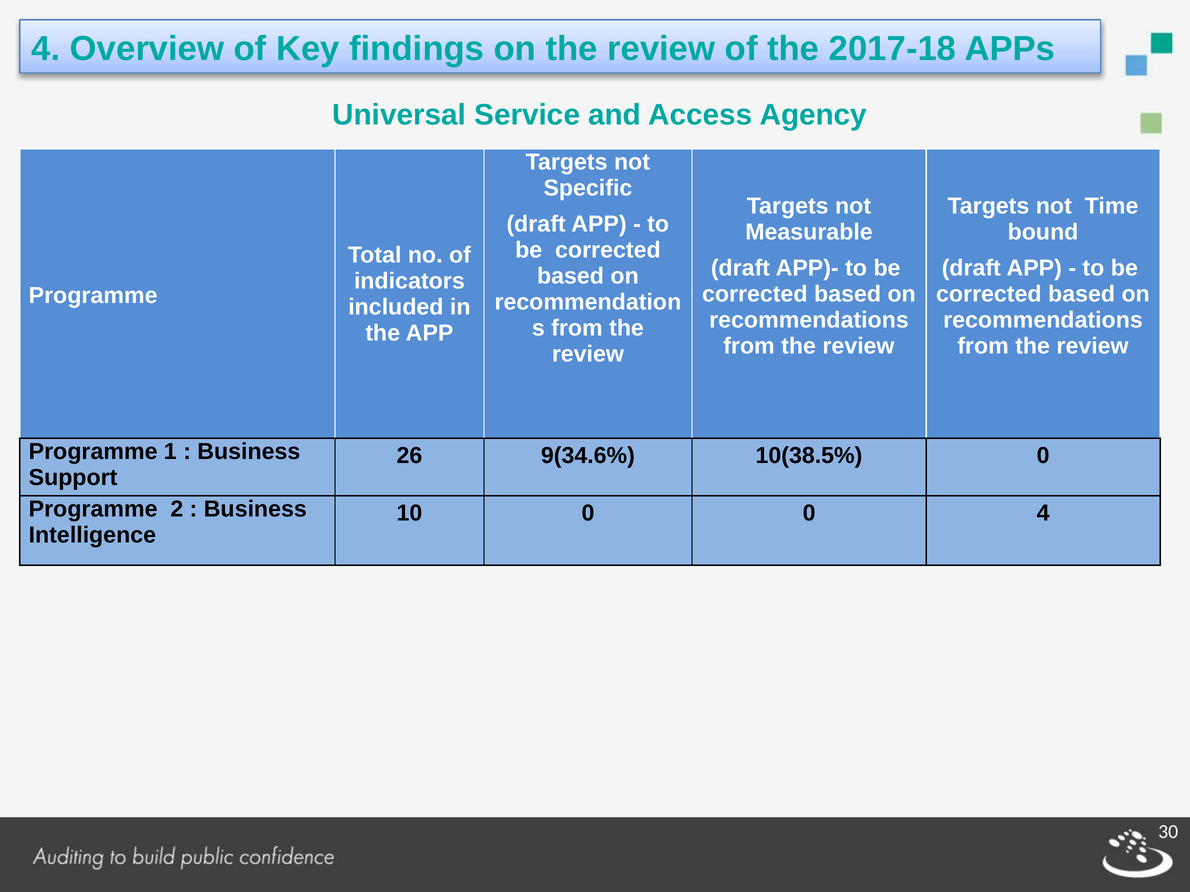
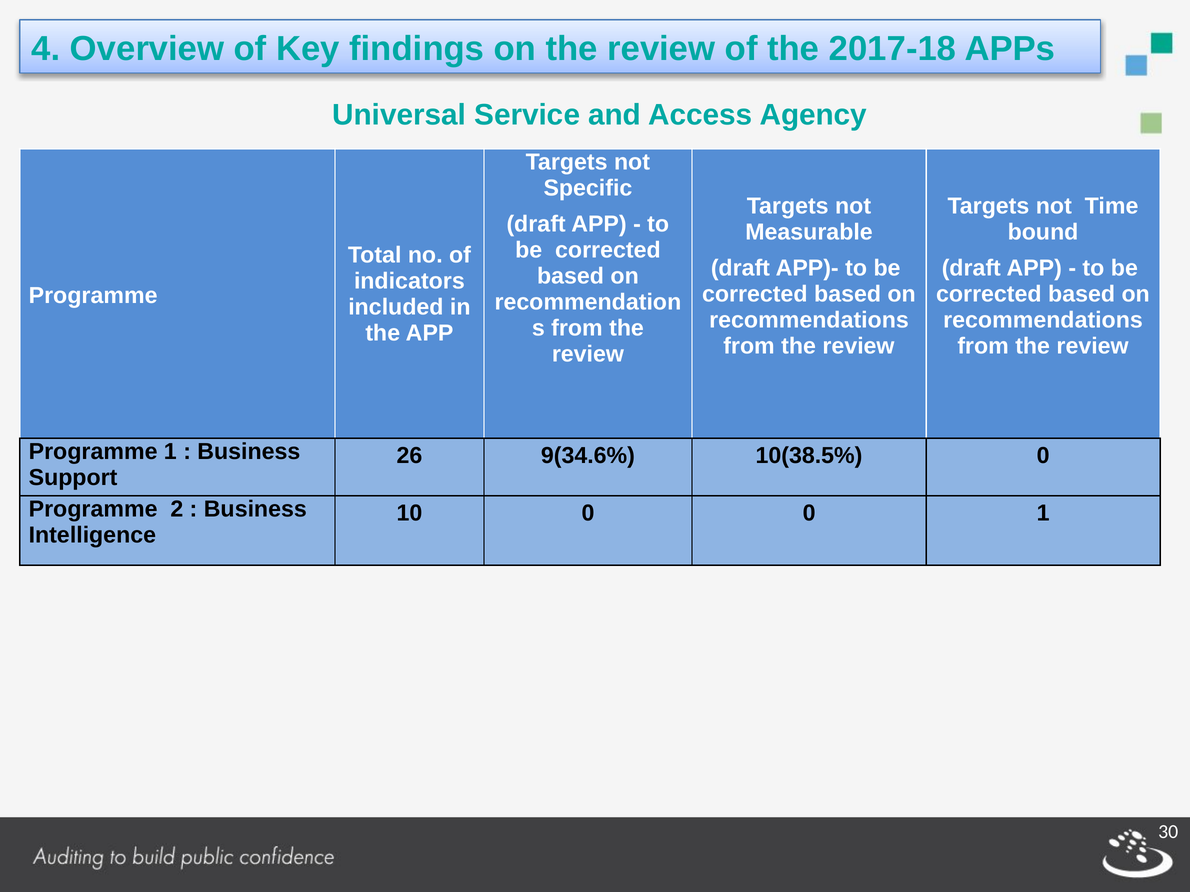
0 4: 4 -> 1
